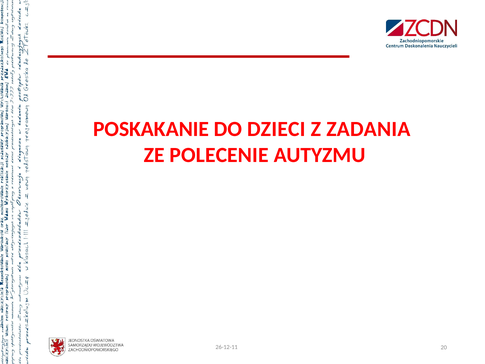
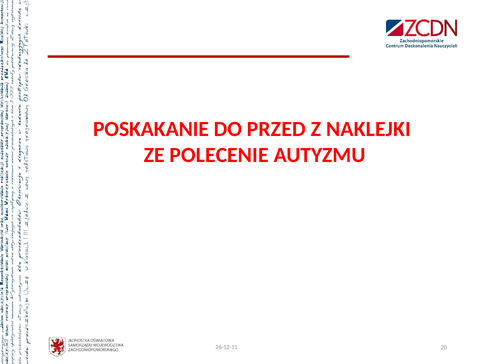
DZIECI: DZIECI -> PRZED
ZADANIA: ZADANIA -> NAKLEJKI
